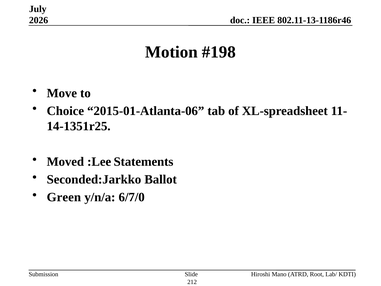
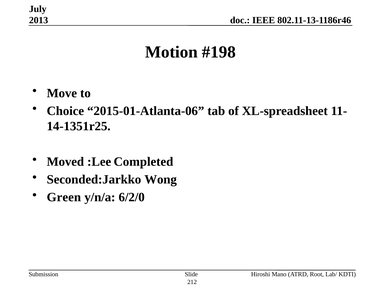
2026: 2026 -> 2013
Statements: Statements -> Completed
Ballot: Ballot -> Wong
6/7/0: 6/7/0 -> 6/2/0
